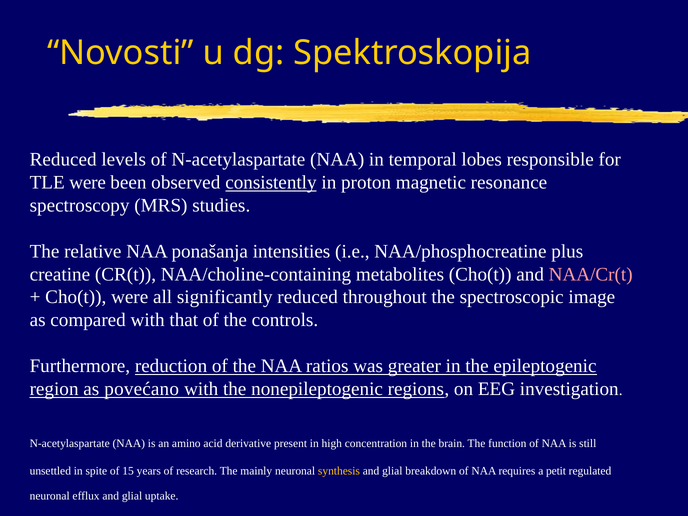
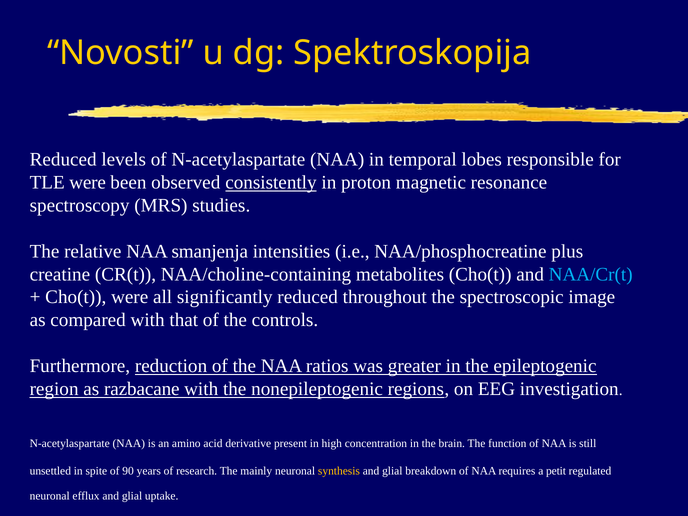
ponašanja: ponašanja -> smanjenja
NAA/Cr(t colour: pink -> light blue
povećano: povećano -> razbacane
15: 15 -> 90
